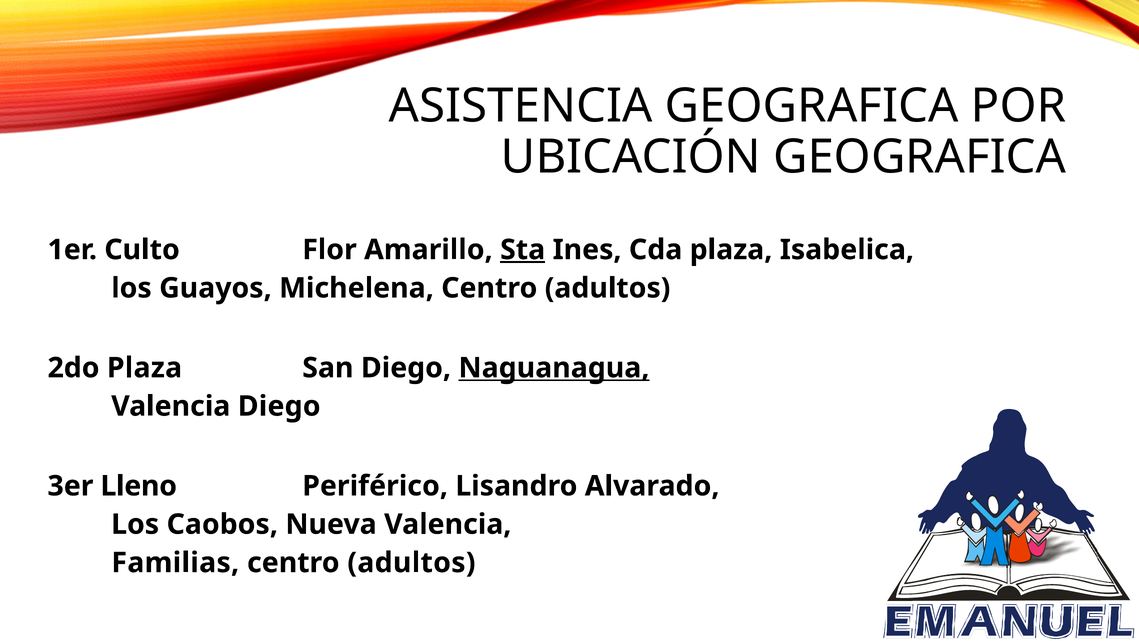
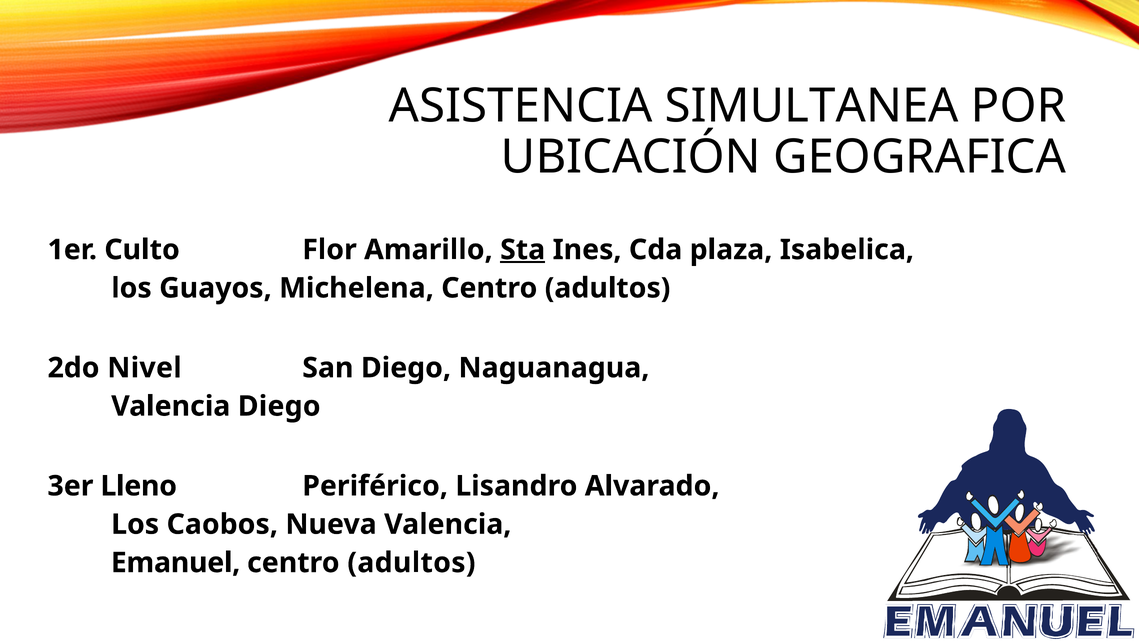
ASISTENCIA GEOGRAFICA: GEOGRAFICA -> SIMULTANEA
2do Plaza: Plaza -> Nivel
Naguanagua underline: present -> none
Familias: Familias -> Emanuel
